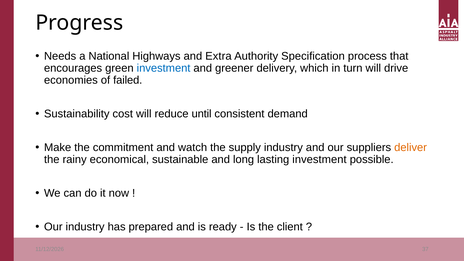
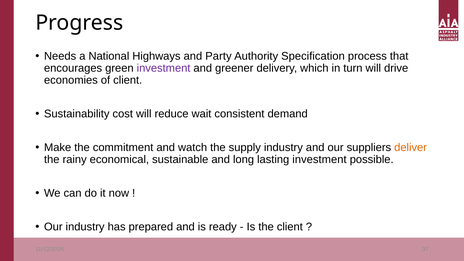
Extra: Extra -> Party
investment at (164, 68) colour: blue -> purple
of failed: failed -> client
until: until -> wait
